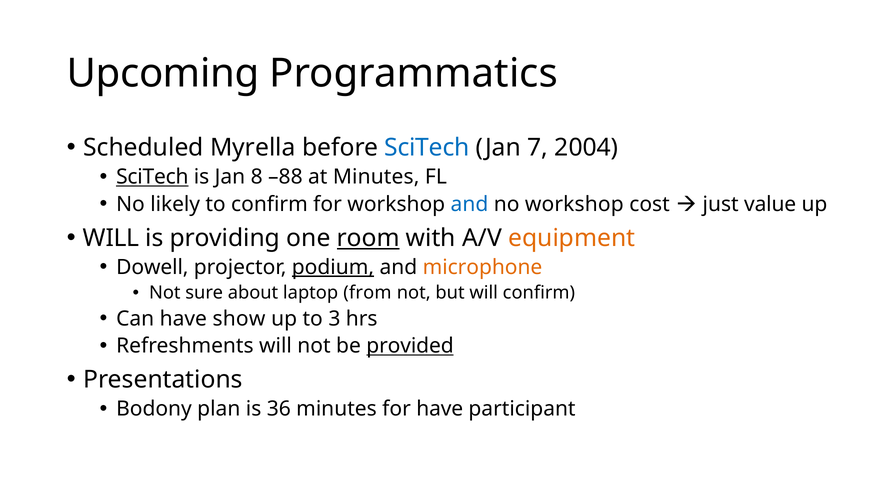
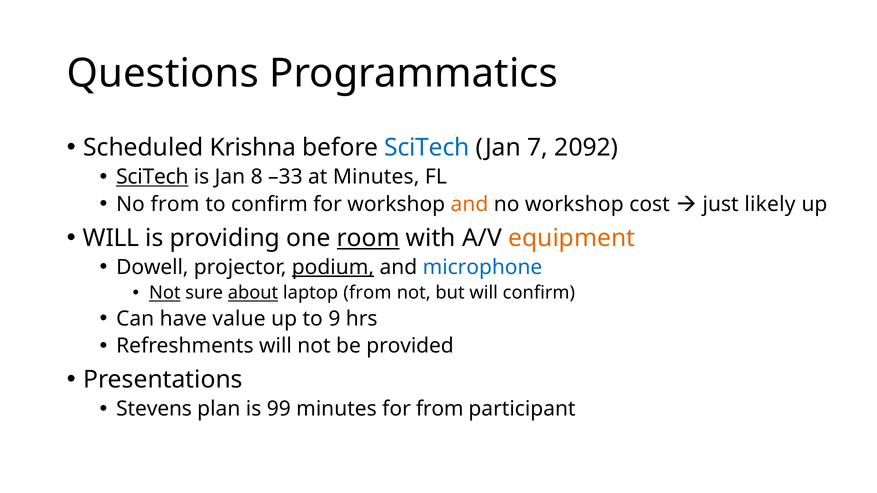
Upcoming: Upcoming -> Questions
Myrella: Myrella -> Krishna
2004: 2004 -> 2092
–88: –88 -> –33
No likely: likely -> from
and at (469, 204) colour: blue -> orange
value: value -> likely
microphone colour: orange -> blue
Not at (165, 293) underline: none -> present
about underline: none -> present
show: show -> value
3: 3 -> 9
provided underline: present -> none
Bodony: Bodony -> Stevens
36: 36 -> 99
for have: have -> from
